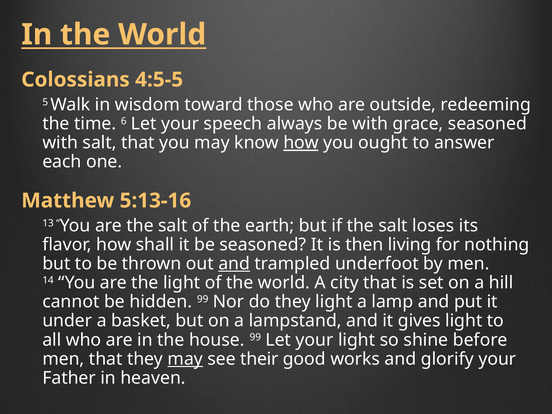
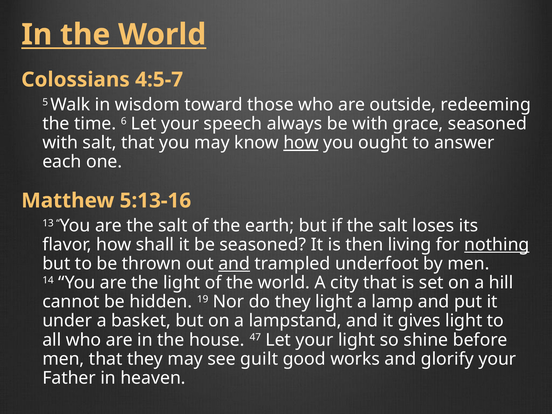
4:5-5: 4:5-5 -> 4:5-7
nothing underline: none -> present
hidden 99: 99 -> 19
house 99: 99 -> 47
may at (185, 359) underline: present -> none
their: their -> guilt
